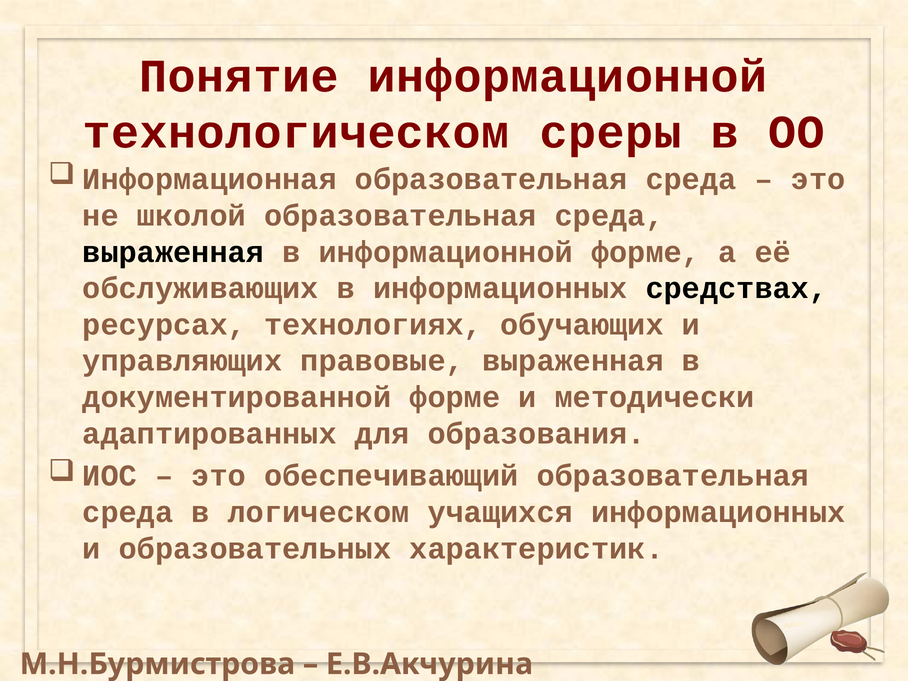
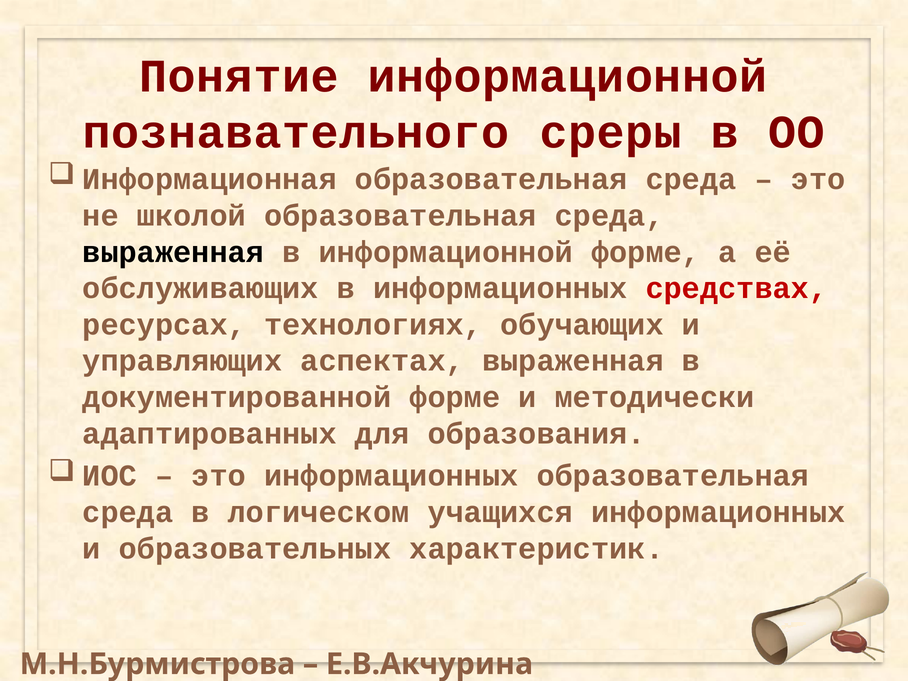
технологическом: технологическом -> познавательного
средствах colour: black -> red
правовые: правовые -> аспектах
это обеспечивающий: обеспечивающий -> информационных
